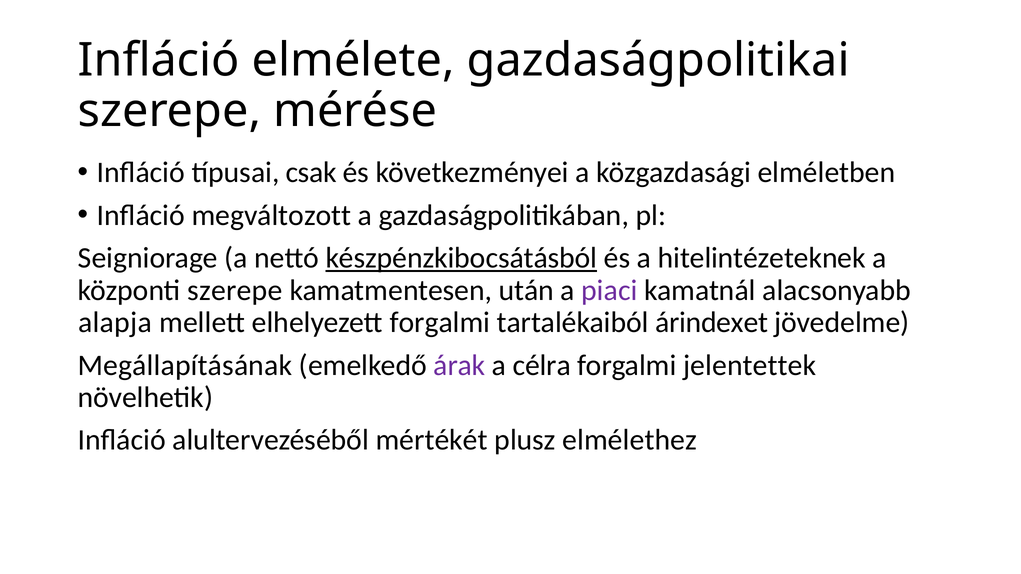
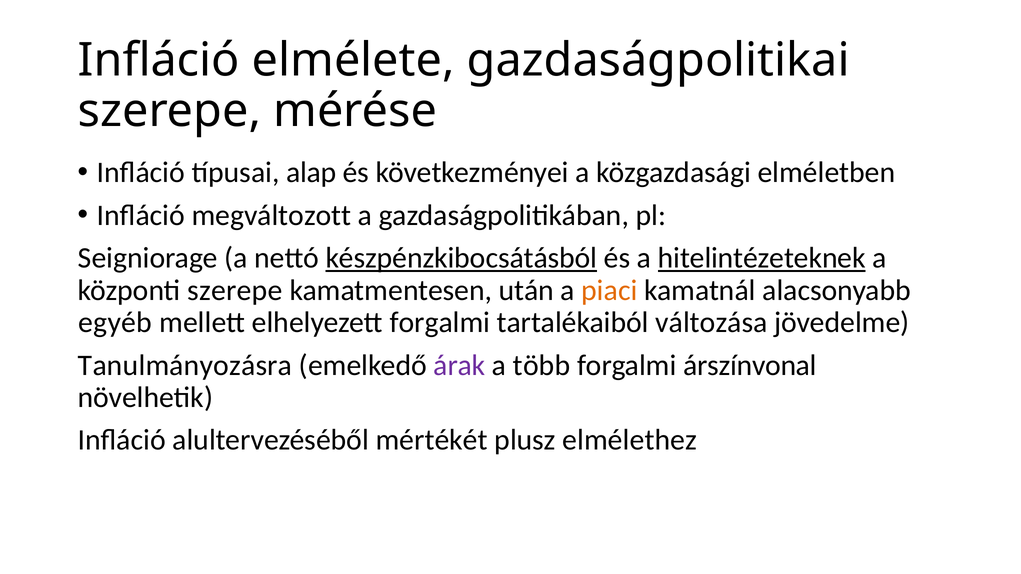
csak: csak -> alap
hitelintézeteknek underline: none -> present
piaci colour: purple -> orange
alapja: alapja -> egyéb
árindexet: árindexet -> változása
Megállapításának: Megállapításának -> Tanulmányozásra
célra: célra -> több
jelentettek: jelentettek -> árszínvonal
